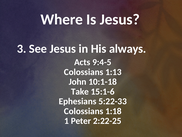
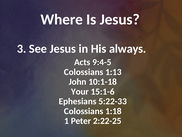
Take: Take -> Your
